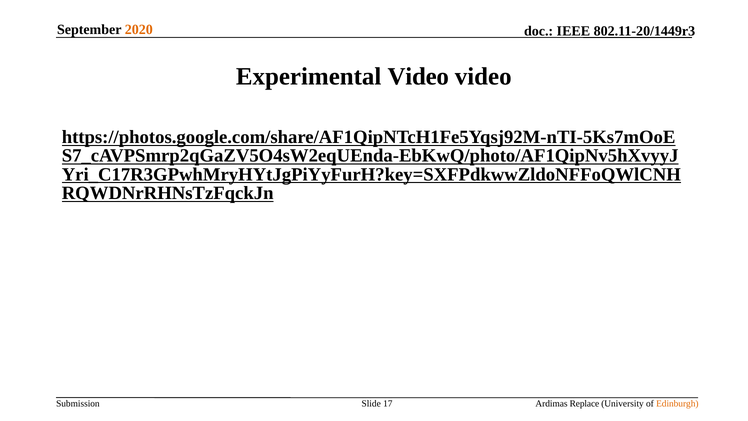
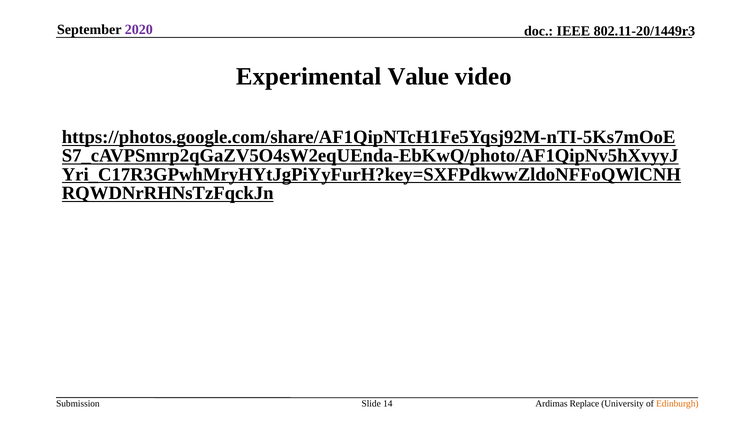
2020 colour: orange -> purple
Experimental Video: Video -> Value
17: 17 -> 14
